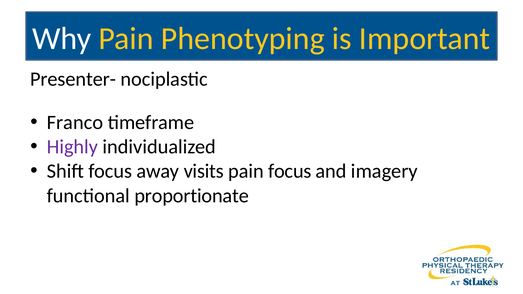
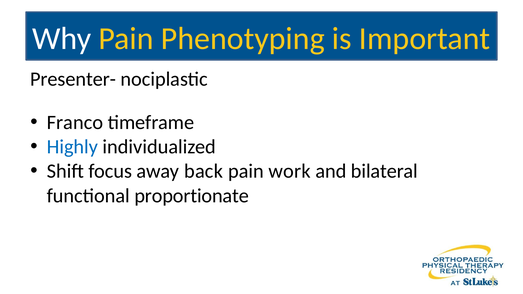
Highly colour: purple -> blue
visits: visits -> back
pain focus: focus -> work
imagery: imagery -> bilateral
